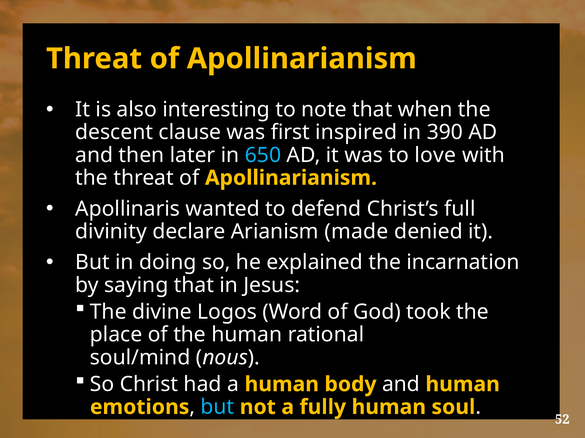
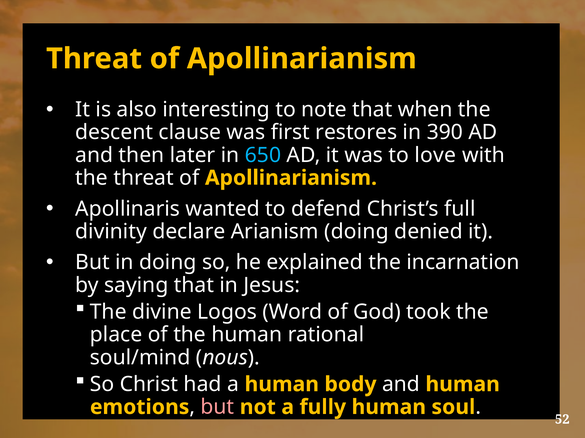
inspired: inspired -> restores
Arianism made: made -> doing
but at (217, 408) colour: light blue -> pink
